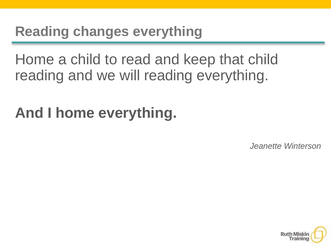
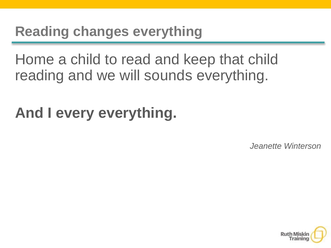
will reading: reading -> sounds
I home: home -> every
